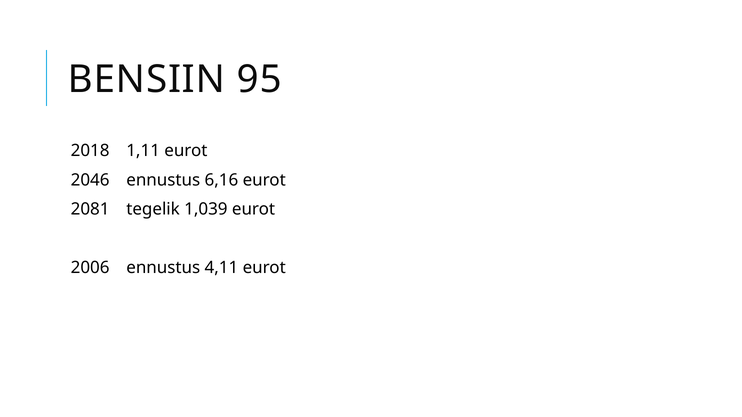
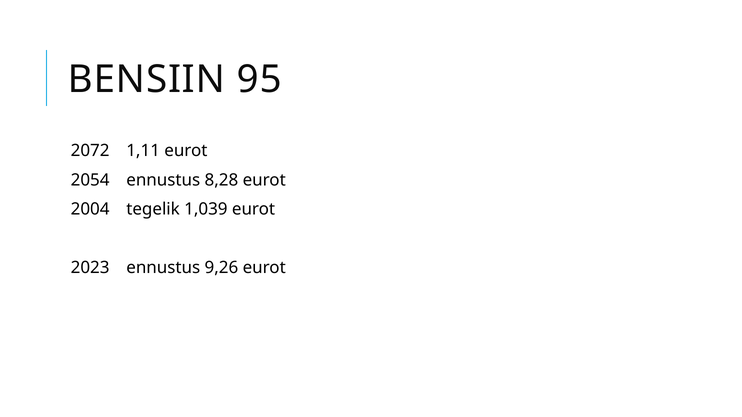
2018: 2018 -> 2072
2046: 2046 -> 2054
6,16: 6,16 -> 8,28
2081: 2081 -> 2004
2006: 2006 -> 2023
4,11: 4,11 -> 9,26
